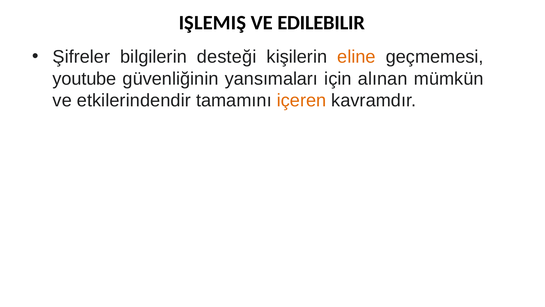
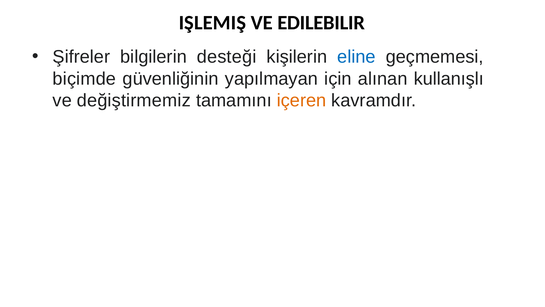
eline colour: orange -> blue
youtube: youtube -> biçimde
yansımaları: yansımaları -> yapılmayan
mümkün: mümkün -> kullanışlı
etkilerindendir: etkilerindendir -> değiştirmemiz
